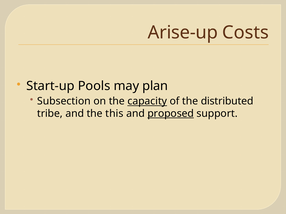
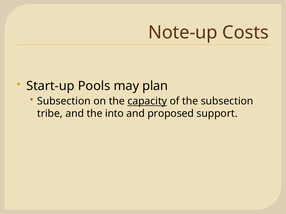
Arise-up: Arise-up -> Note-up
the distributed: distributed -> subsection
this: this -> into
proposed underline: present -> none
